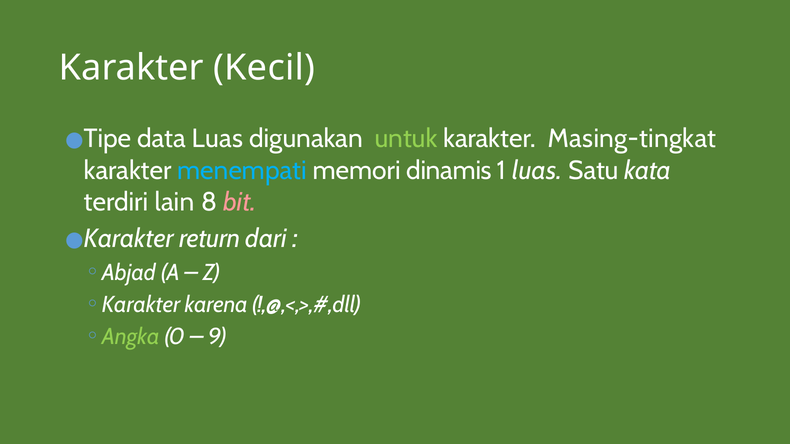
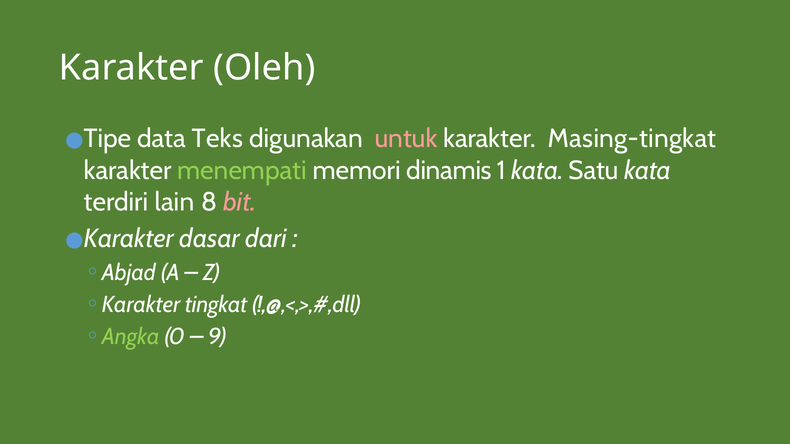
Kecil: Kecil -> Oleh
data Luas: Luas -> Teks
untuk colour: light green -> pink
menempati colour: light blue -> light green
1 luas: luas -> kata
return: return -> dasar
karena: karena -> tingkat
